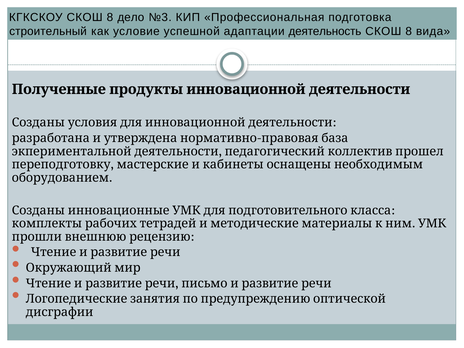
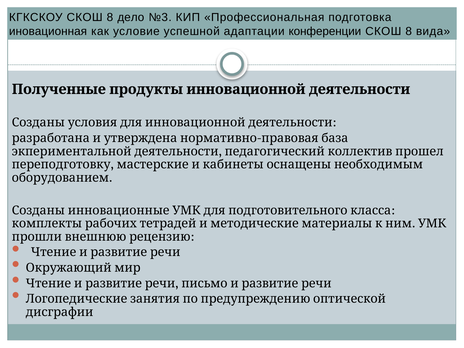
строительный: строительный -> иновационная
деятельность: деятельность -> конференции
